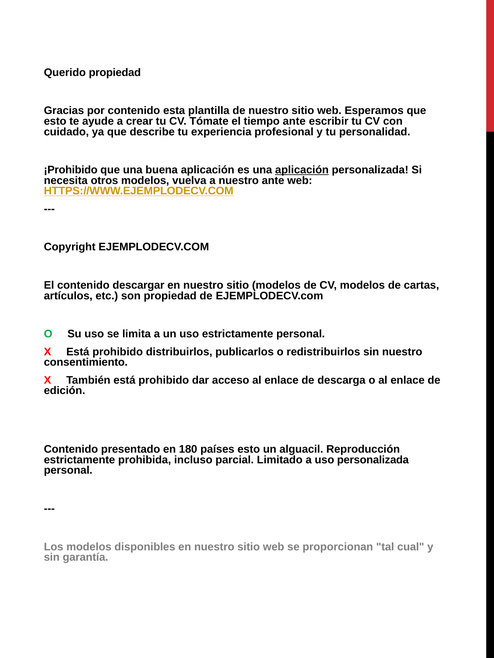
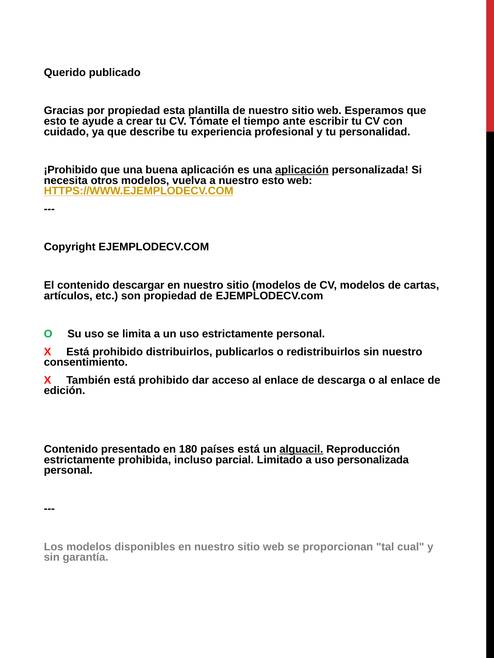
Querido propiedad: propiedad -> publicado
por contenido: contenido -> propiedad
nuestro ante: ante -> esto
países esto: esto -> está
alguacil underline: none -> present
